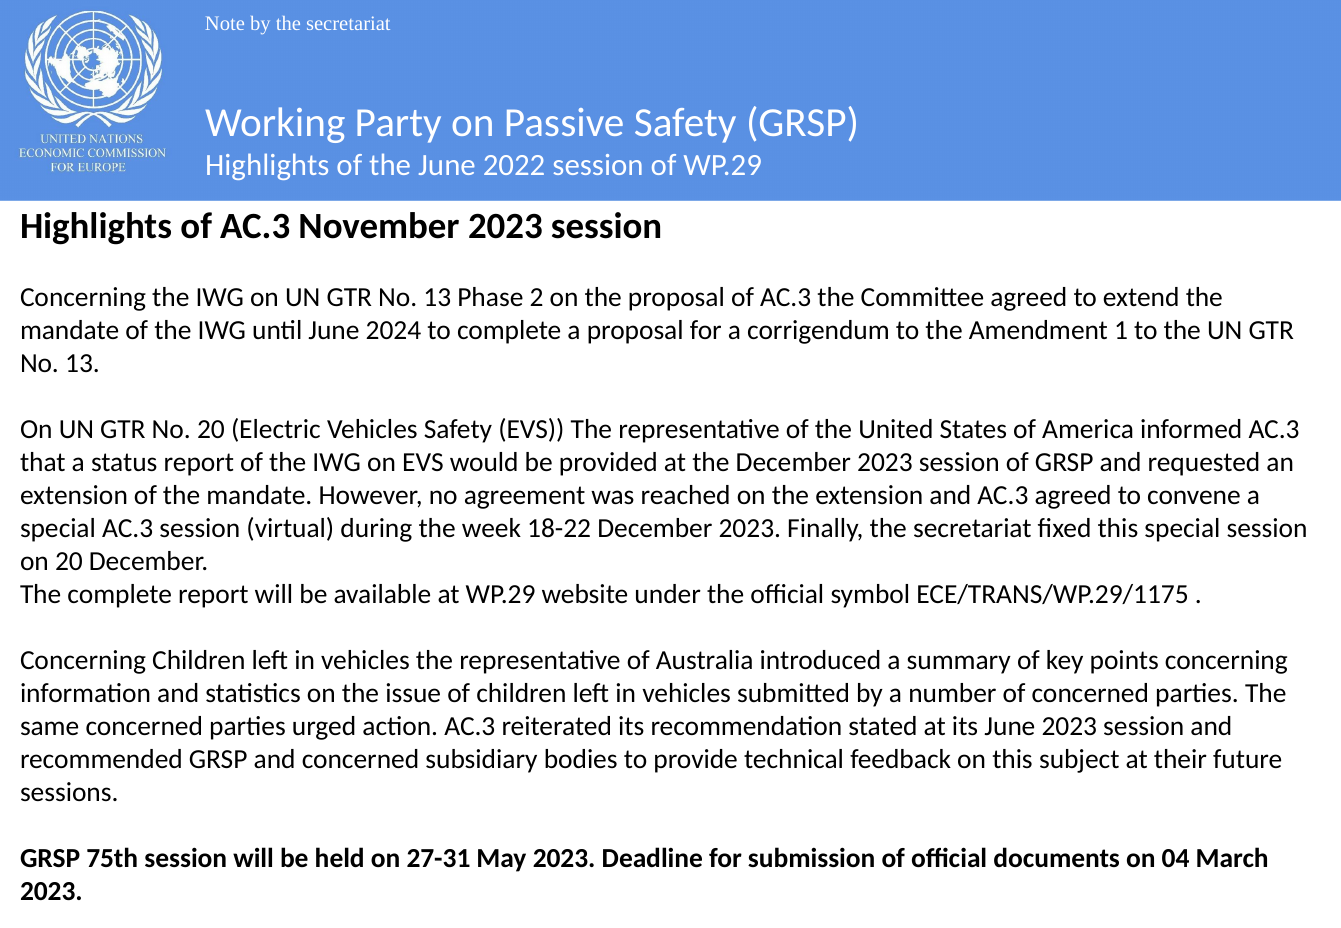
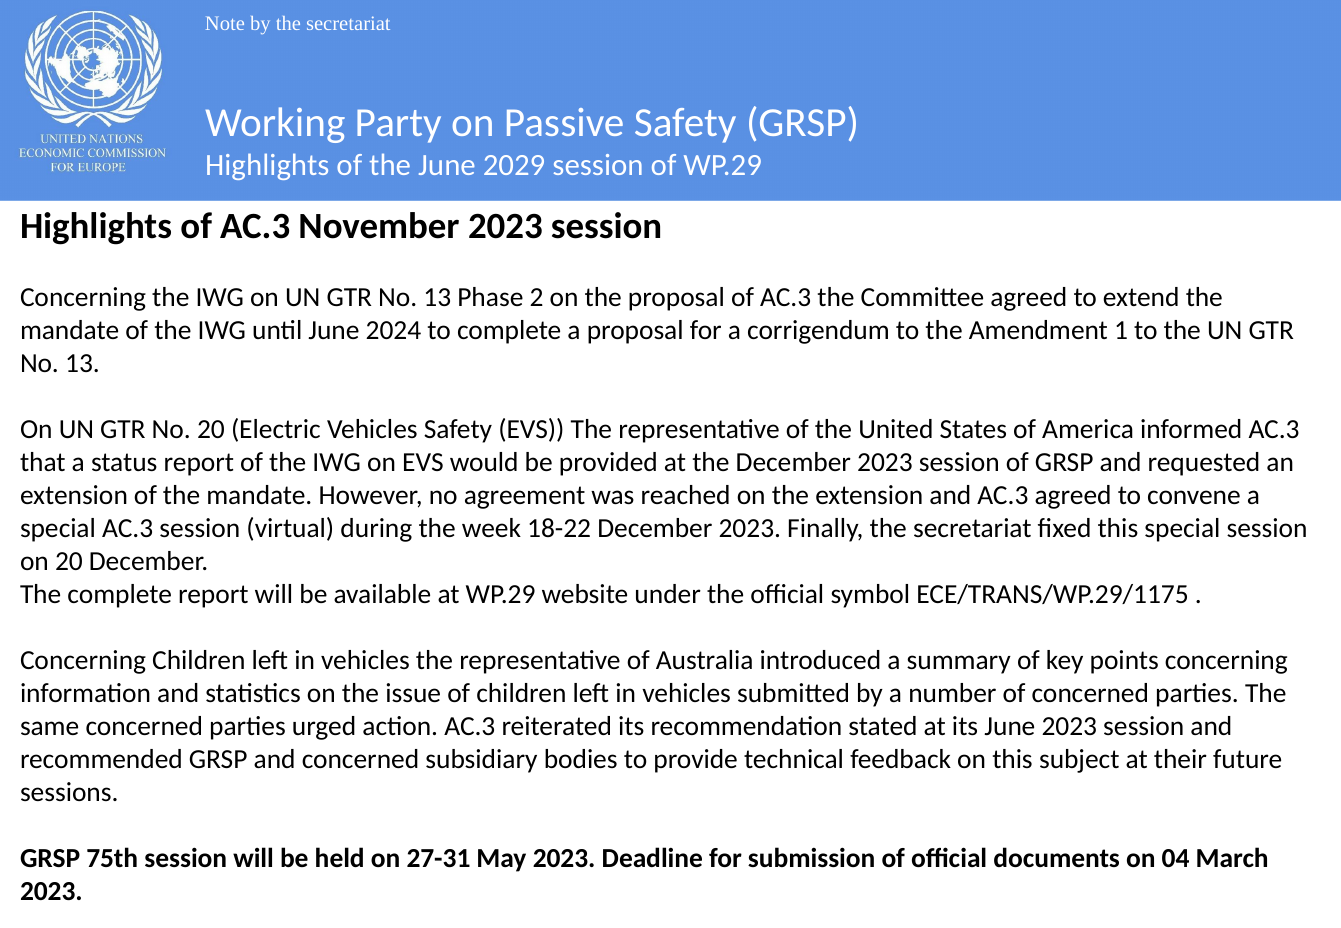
2022: 2022 -> 2029
